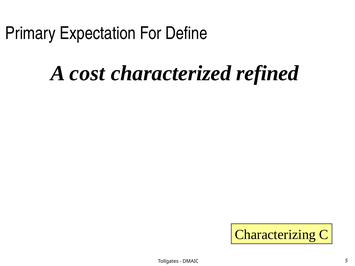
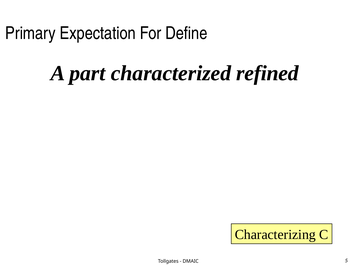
cost: cost -> part
